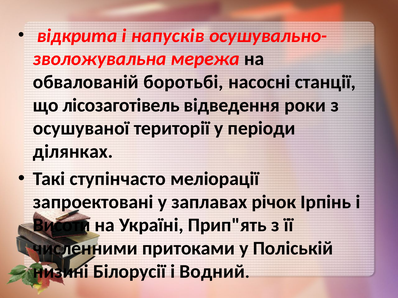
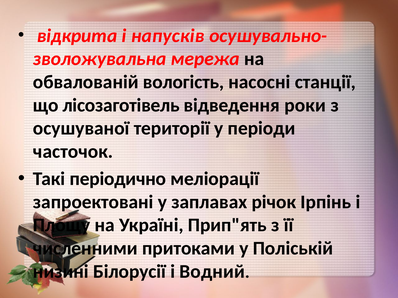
боротьбі: боротьбі -> вологість
ділянках: ділянках -> часточок
ступінчасто: ступінчасто -> періодично
Висоти: Висоти -> Площу
